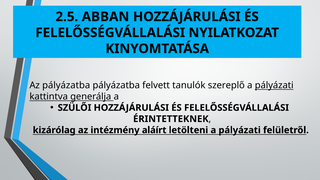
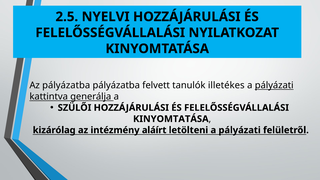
ABBAN: ABBAN -> NYELVI
szereplő: szereplő -> illetékes
ÉRINTETTEKNEK at (171, 119): ÉRINTETTEKNEK -> KINYOMTATÁSA
